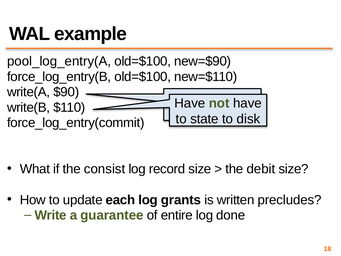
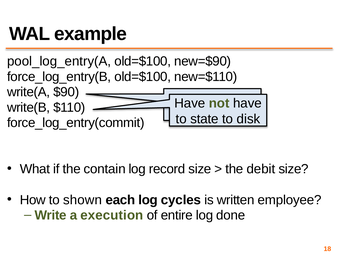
consist: consist -> contain
update: update -> shown
grants: grants -> cycles
precludes: precludes -> employee
guarantee: guarantee -> execution
